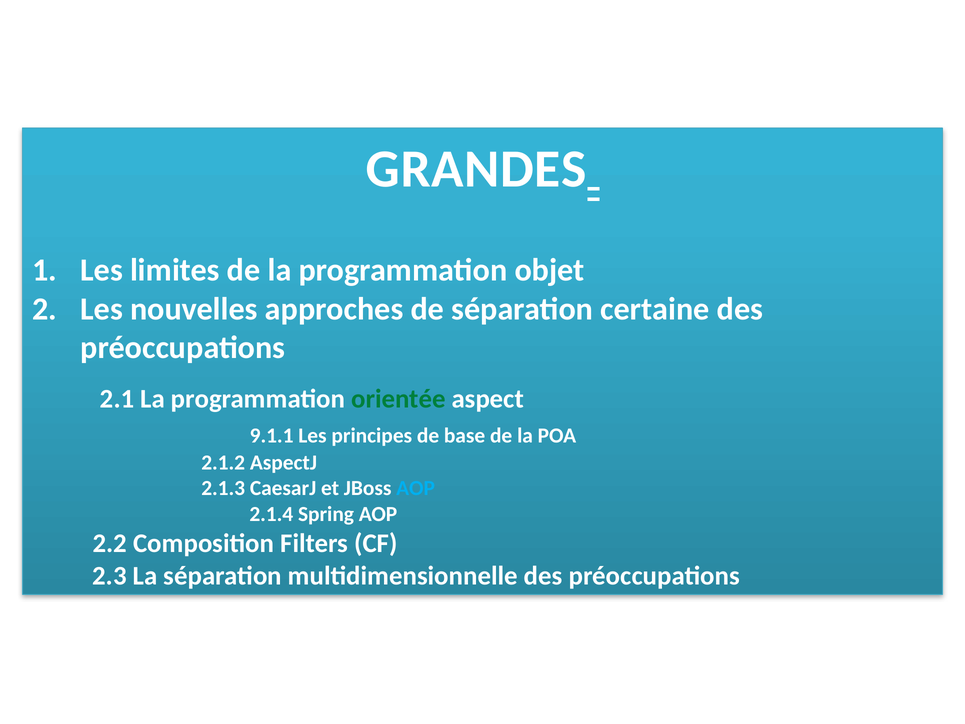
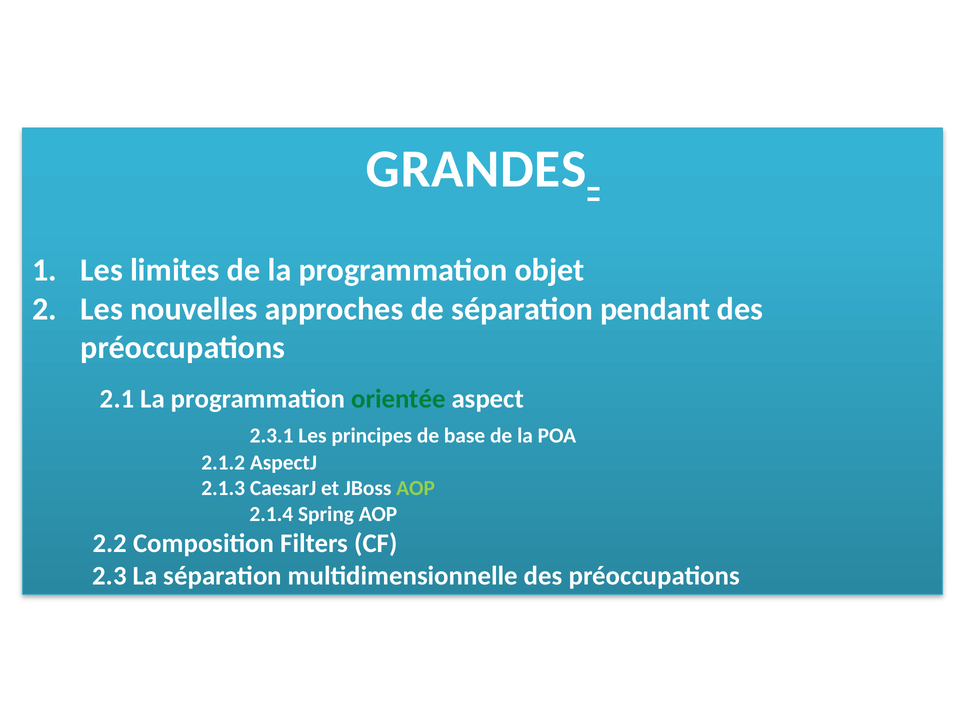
certaine: certaine -> pendant
9.1.1: 9.1.1 -> 2.3.1
AOP at (416, 488) colour: light blue -> light green
